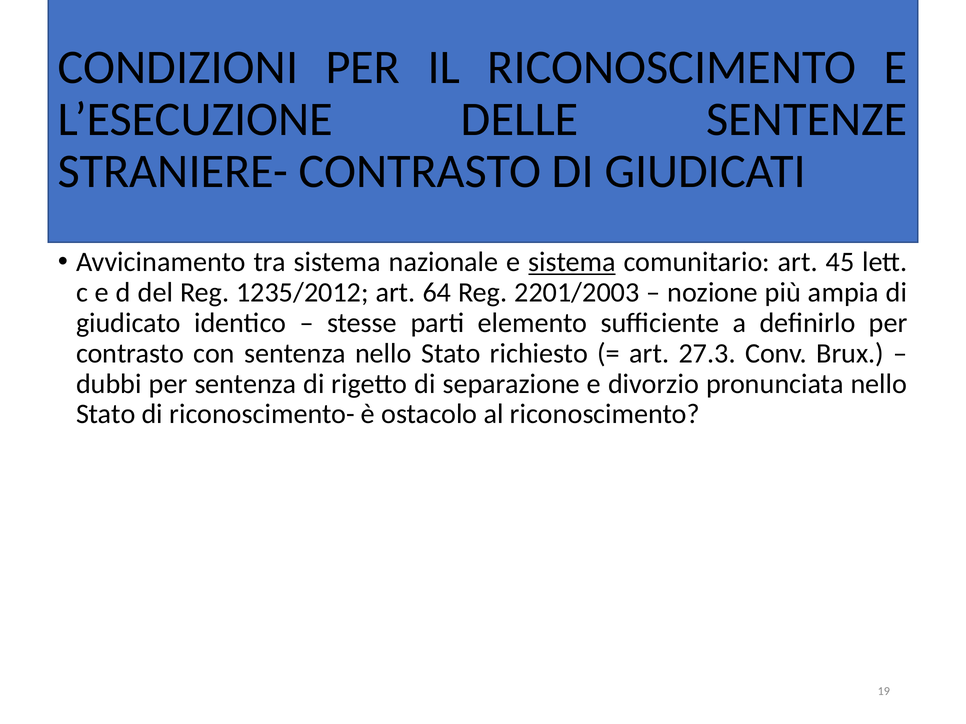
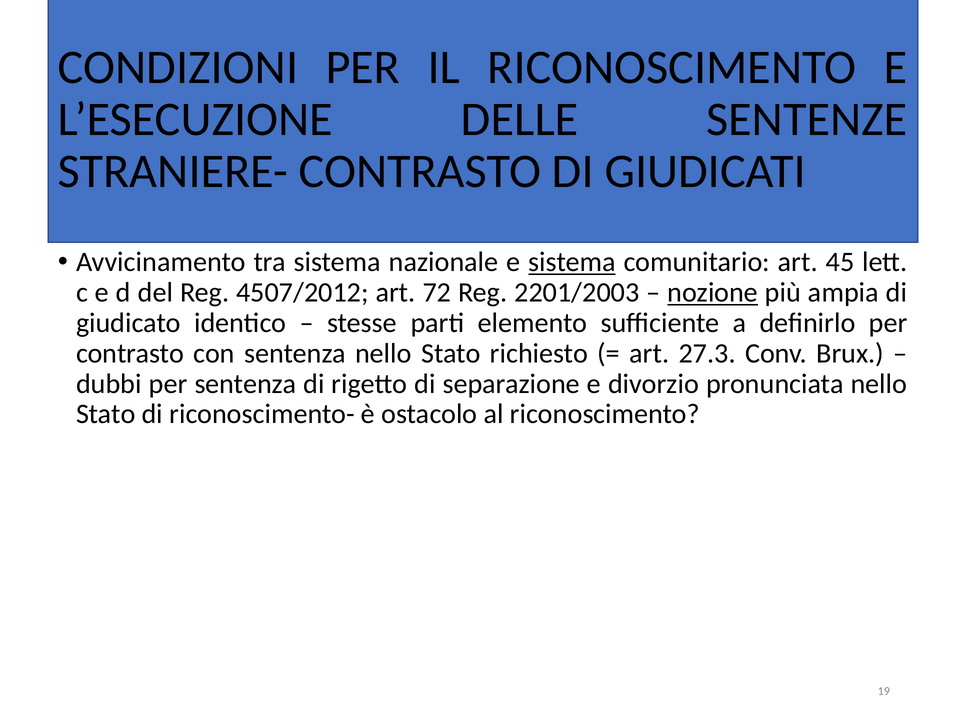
1235/2012: 1235/2012 -> 4507/2012
64: 64 -> 72
nozione underline: none -> present
